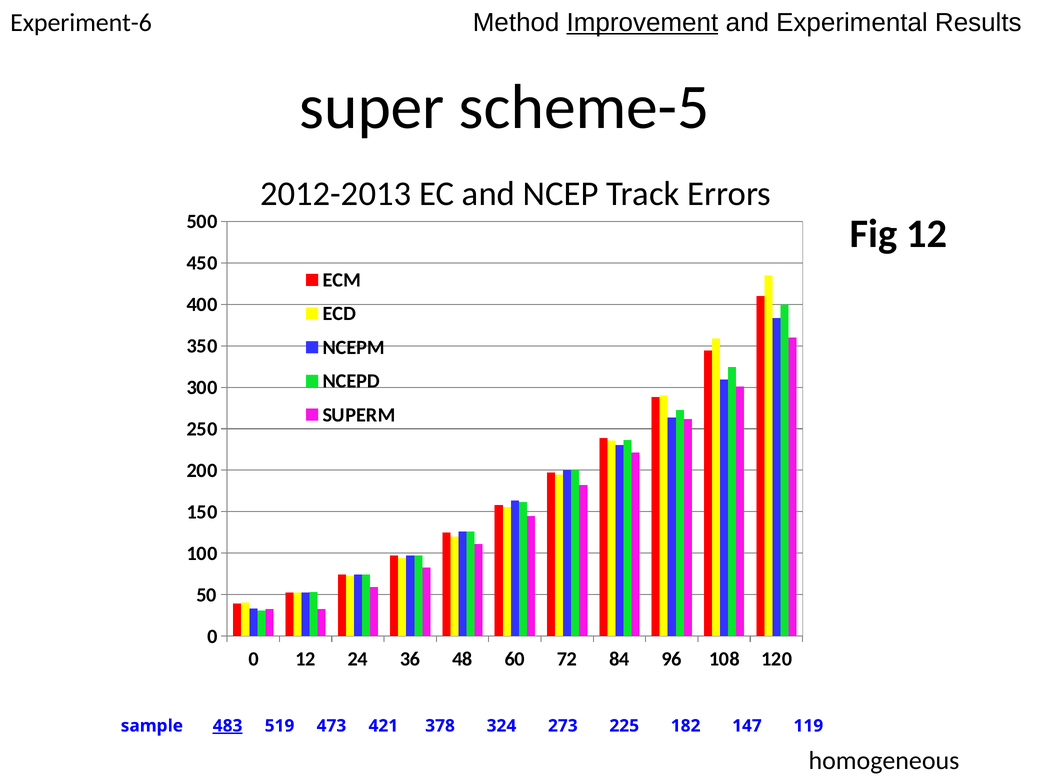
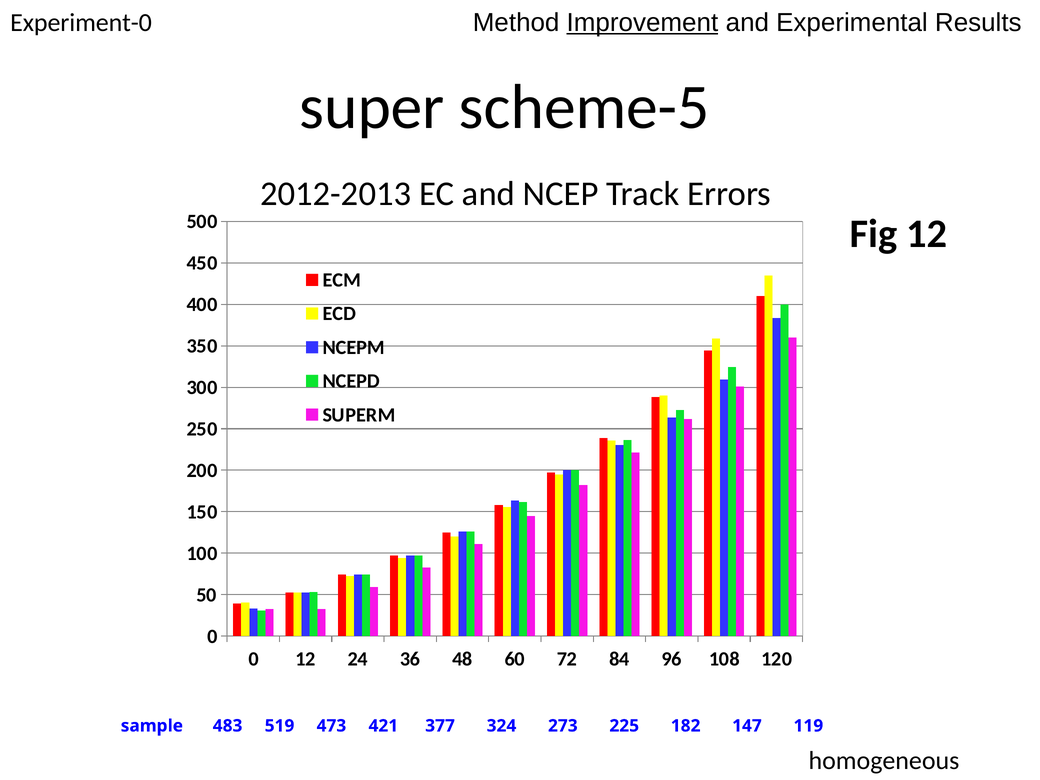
Experiment-6: Experiment-6 -> Experiment-0
483 underline: present -> none
378: 378 -> 377
